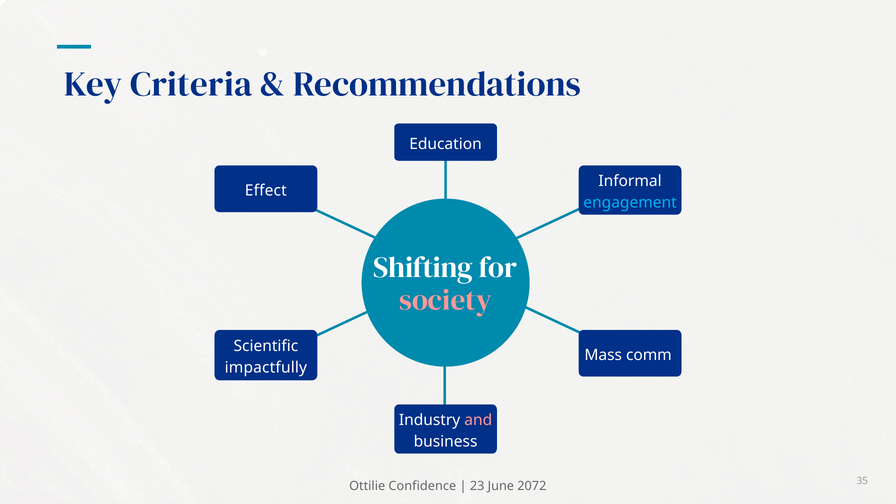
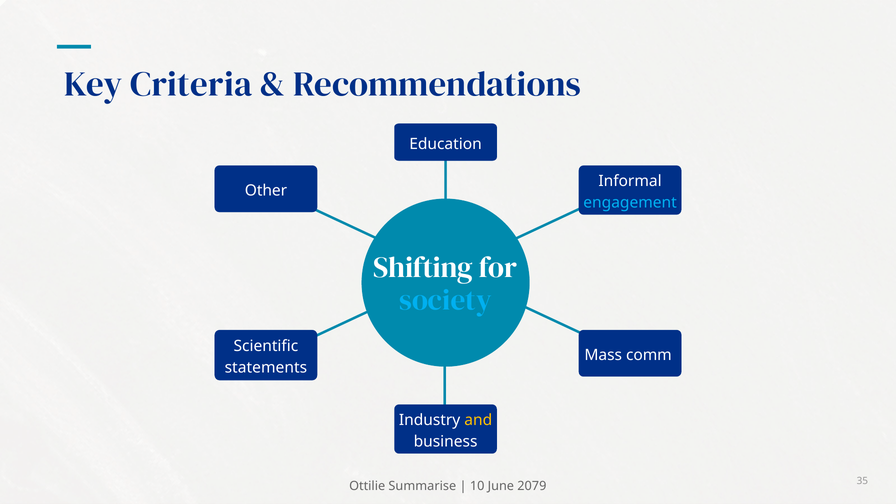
Effect: Effect -> Other
society colour: pink -> light blue
impactfully: impactfully -> statements
and colour: pink -> yellow
Confidence: Confidence -> Summarise
23: 23 -> 10
2072: 2072 -> 2079
